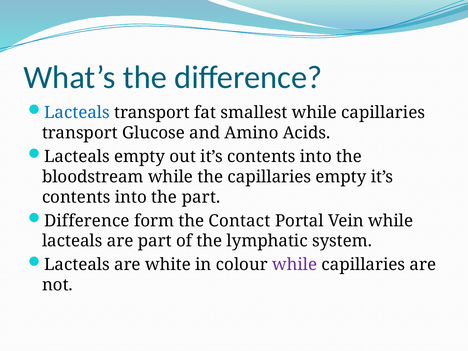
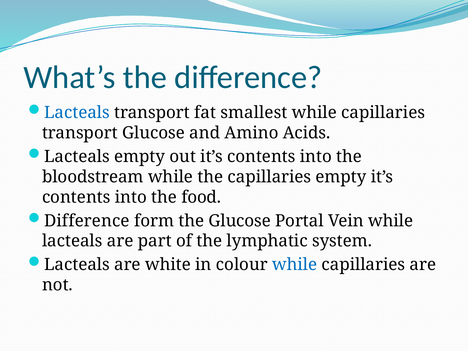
the part: part -> food
the Contact: Contact -> Glucose
while at (295, 265) colour: purple -> blue
